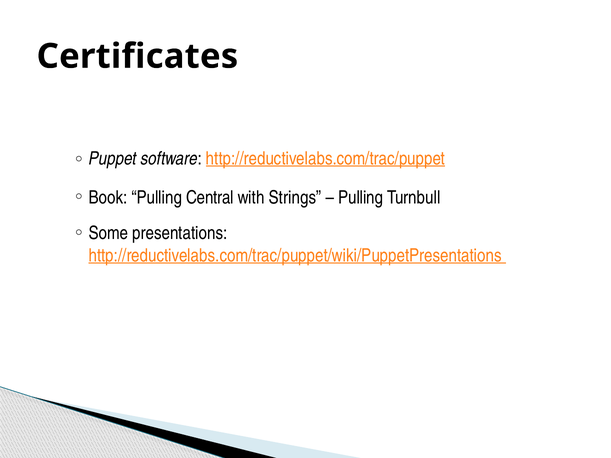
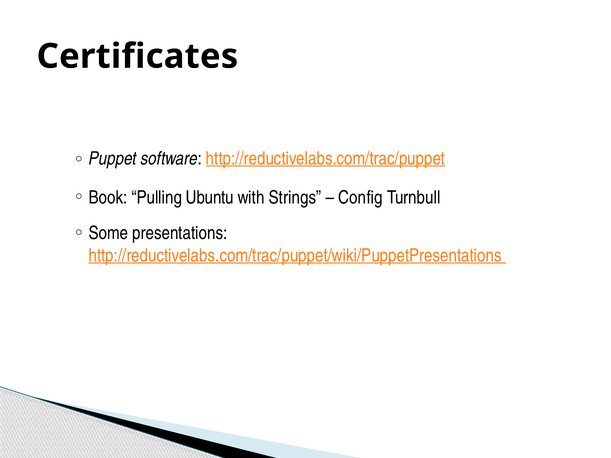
Central: Central -> Ubuntu
Pulling at (361, 198): Pulling -> Config
